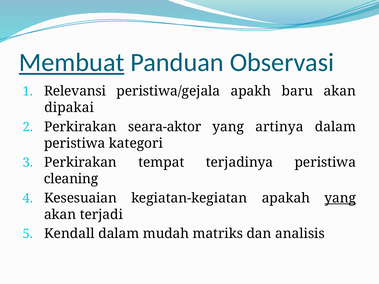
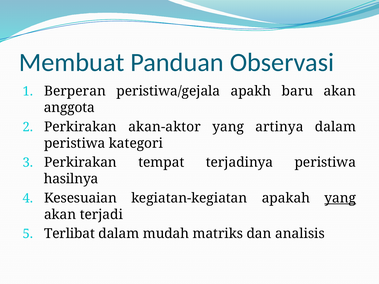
Membuat underline: present -> none
Relevansi: Relevansi -> Berperan
dipakai: dipakai -> anggota
seara-aktor: seara-aktor -> akan-aktor
cleaning: cleaning -> hasilnya
Kendall: Kendall -> Terlibat
